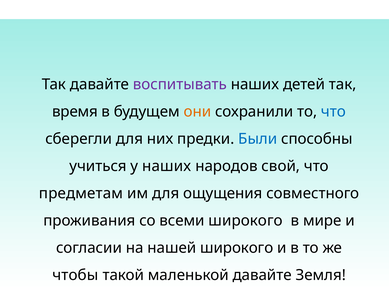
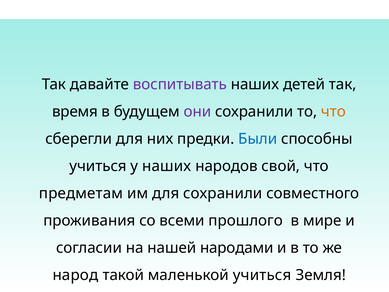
они colour: orange -> purple
что at (333, 112) colour: blue -> orange
для ощущения: ощущения -> сохранили
всеми широкого: широкого -> прошлого
нашей широкого: широкого -> народами
чтобы: чтобы -> народ
маленькой давайте: давайте -> учиться
